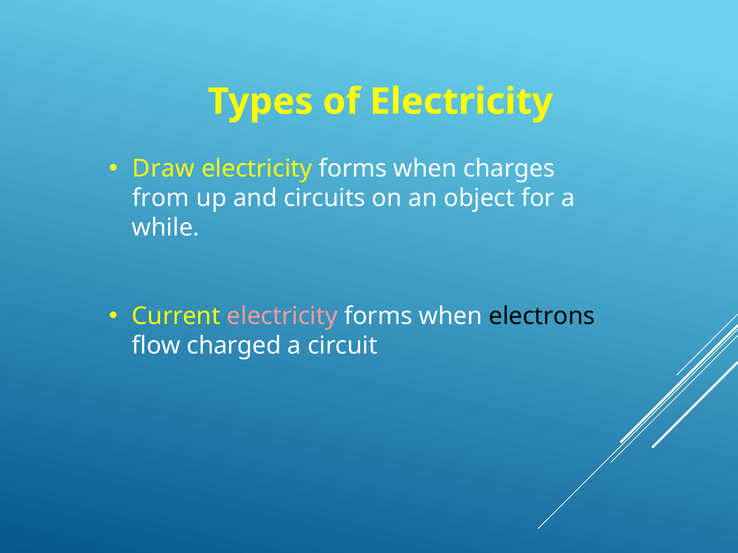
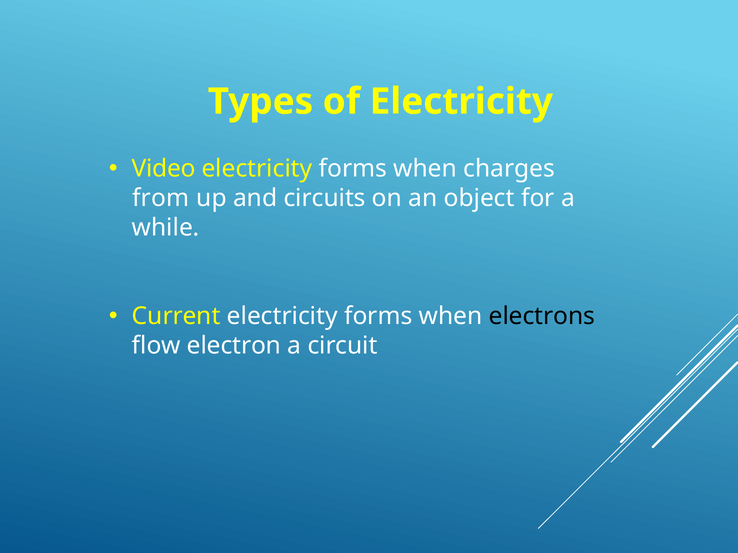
Draw: Draw -> Video
electricity at (282, 317) colour: pink -> white
charged: charged -> electron
